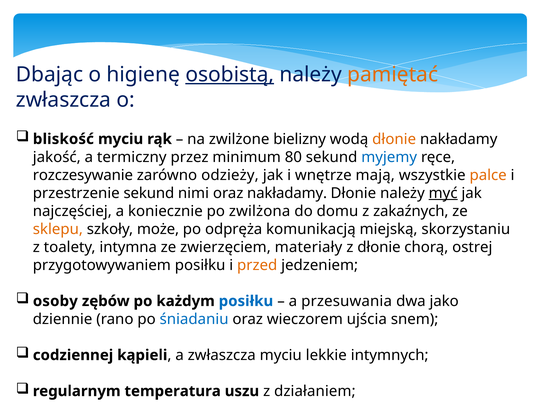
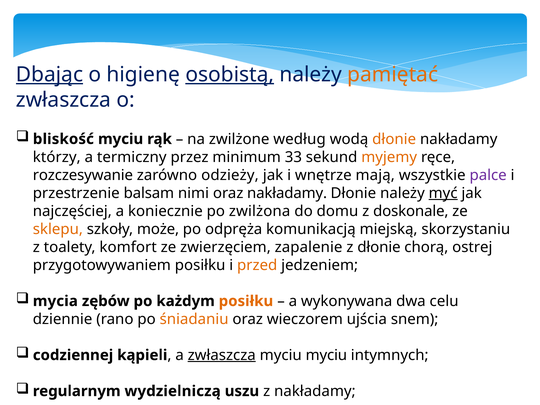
Dbając underline: none -> present
bielizny: bielizny -> według
jakość: jakość -> którzy
80: 80 -> 33
myjemy colour: blue -> orange
palce colour: orange -> purple
przestrzenie sekund: sekund -> balsam
zakaźnych: zakaźnych -> doskonale
intymna: intymna -> komfort
materiały: materiały -> zapalenie
osoby: osoby -> mycia
posiłku at (246, 301) colour: blue -> orange
przesuwania: przesuwania -> wykonywana
jako: jako -> celu
śniadaniu colour: blue -> orange
zwłaszcza at (222, 355) underline: none -> present
myciu lekkie: lekkie -> myciu
temperatura: temperatura -> wydzielniczą
z działaniem: działaniem -> nakładamy
